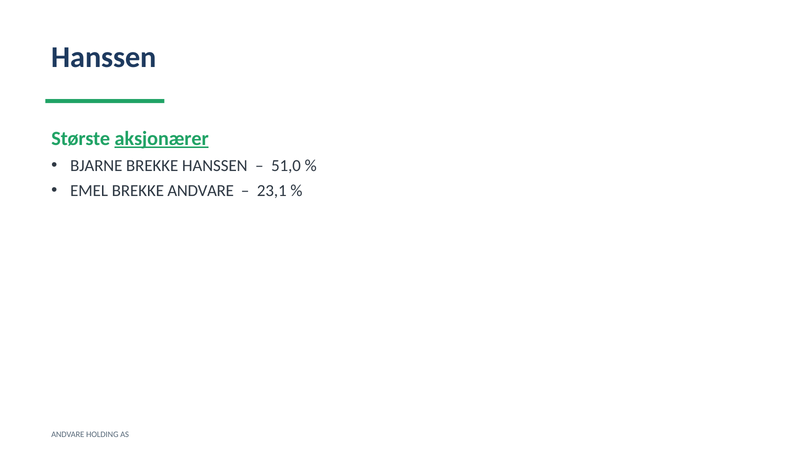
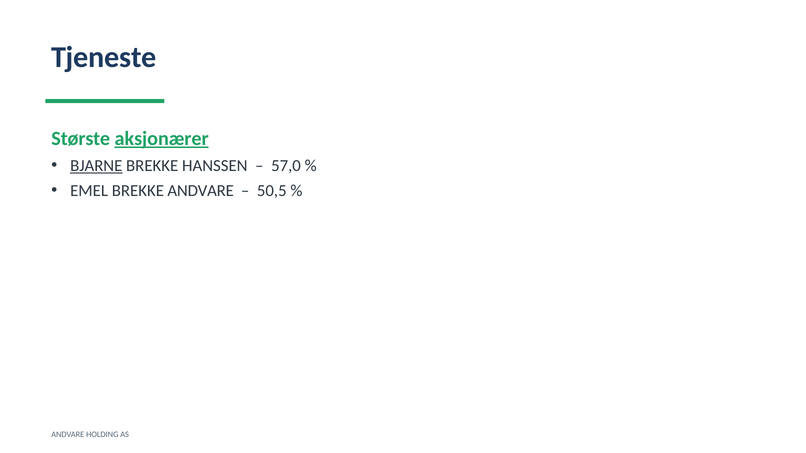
Hanssen at (104, 58): Hanssen -> Tjeneste
BJARNE underline: none -> present
51,0: 51,0 -> 57,0
23,1: 23,1 -> 50,5
